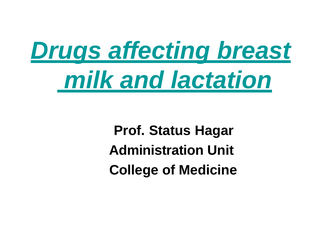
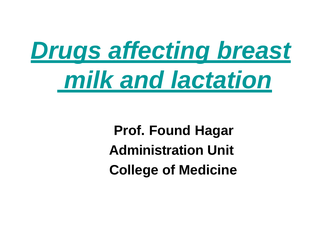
Status: Status -> Found
